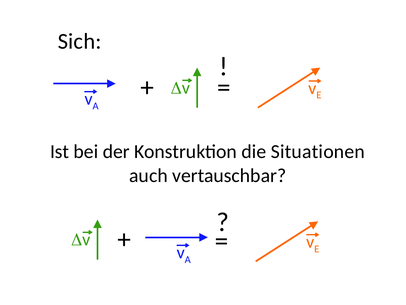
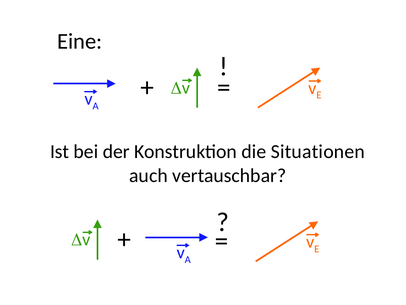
Sich: Sich -> Eine
